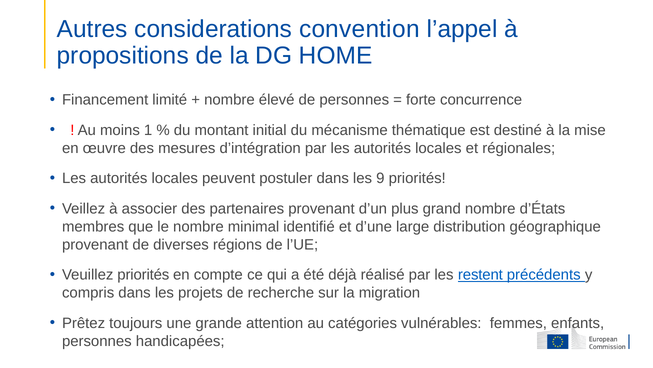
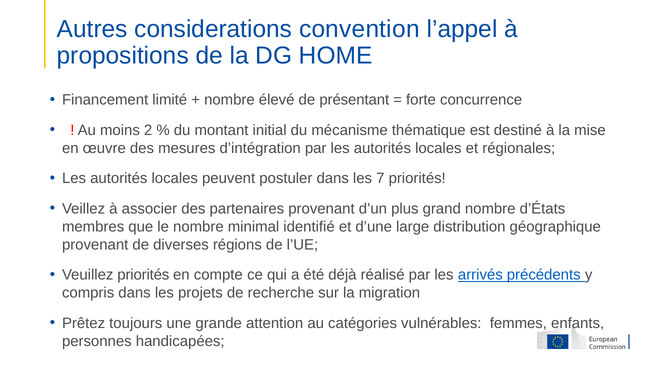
de personnes: personnes -> présentant
1: 1 -> 2
9: 9 -> 7
restent: restent -> arrivés
